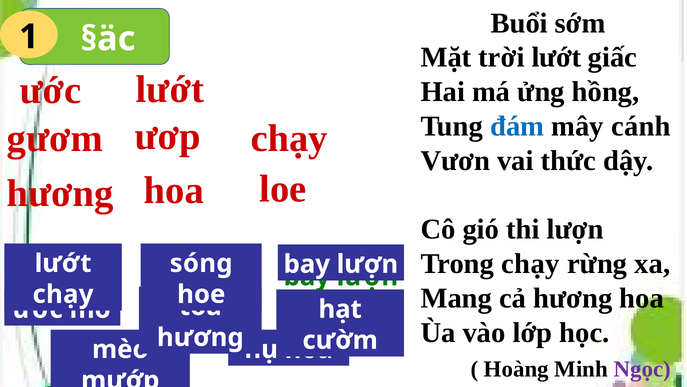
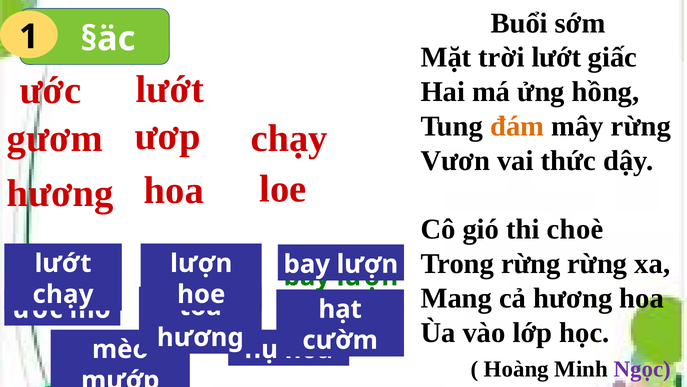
đám colour: blue -> orange
mây cánh: cánh -> rừng
thi lượn: lượn -> choè
Trong chạy: chạy -> rừng
sóng at (201, 263): sóng -> lượn
